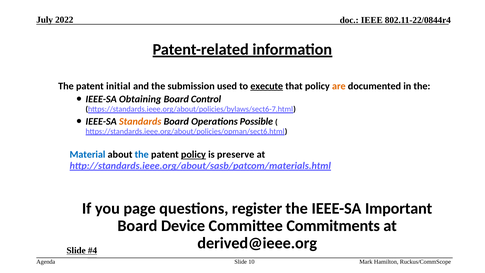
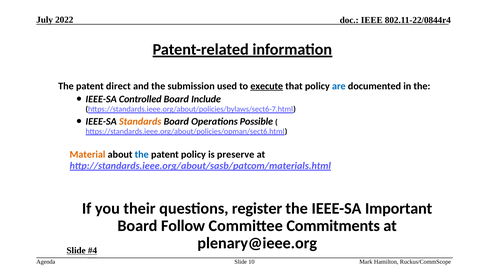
initial: initial -> direct
are colour: orange -> blue
Obtaining: Obtaining -> Controlled
Control: Control -> Include
Material colour: blue -> orange
policy at (193, 155) underline: present -> none
page: page -> their
Device: Device -> Follow
derived@ieee.org: derived@ieee.org -> plenary@ieee.org
